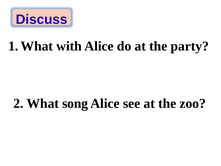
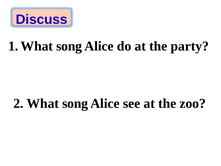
with at (69, 46): with -> song
